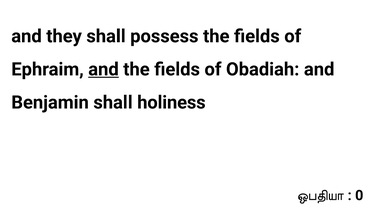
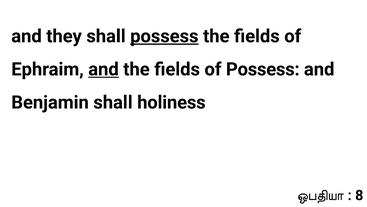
possess at (164, 36) underline: none -> present
of Obadiah: Obadiah -> Possess
0: 0 -> 8
